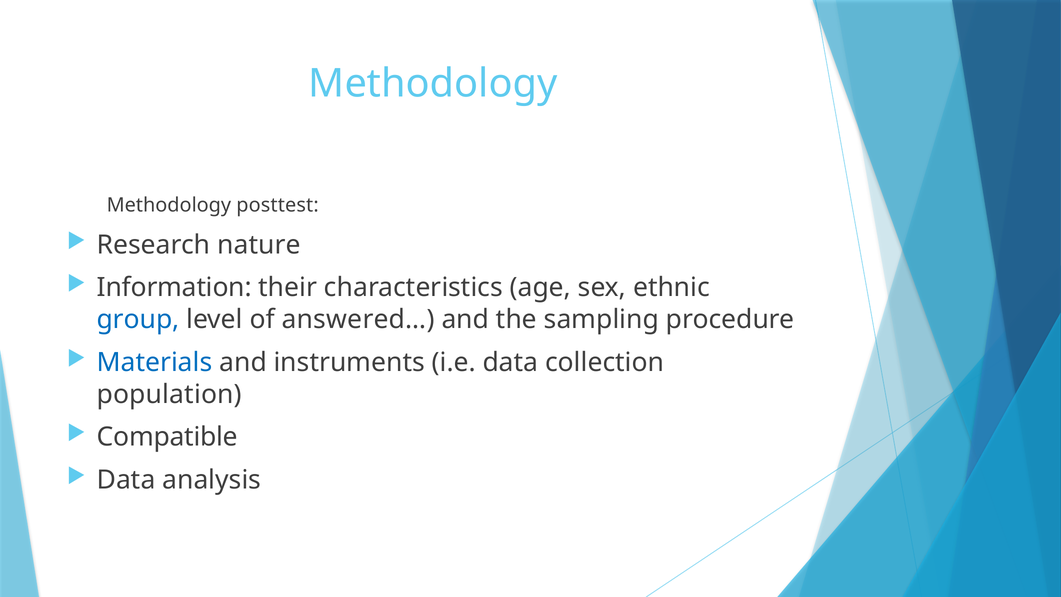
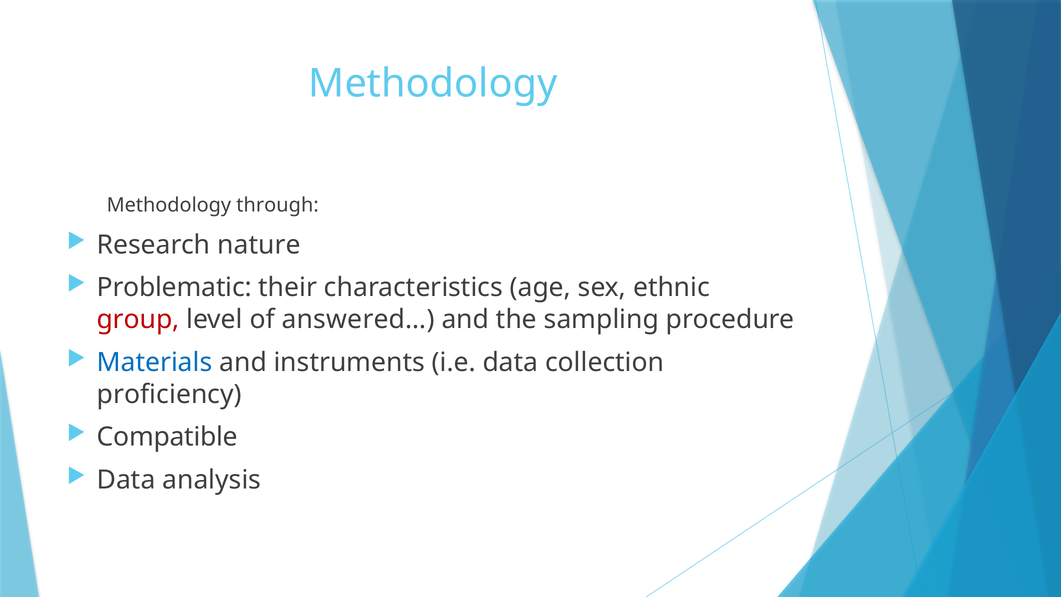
posttest: posttest -> through
Information: Information -> Problematic
group colour: blue -> red
population: population -> proficiency
